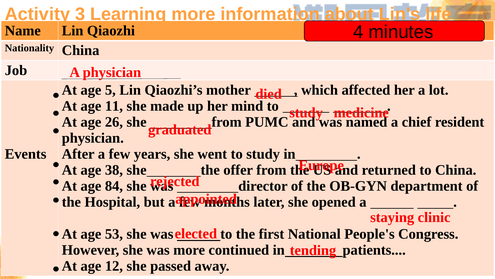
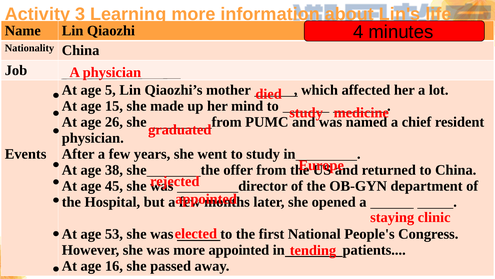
11: 11 -> 15
84: 84 -> 45
more continued: continued -> appointed
12: 12 -> 16
